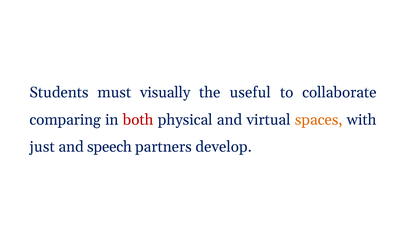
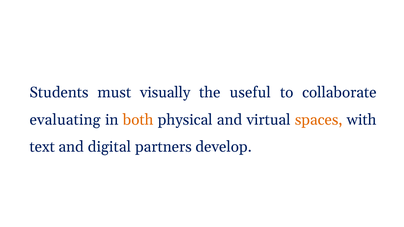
comparing: comparing -> evaluating
both colour: red -> orange
just: just -> text
speech: speech -> digital
